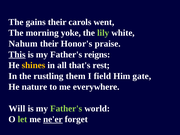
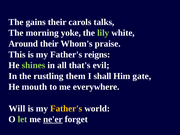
went: went -> talks
Nahum: Nahum -> Around
Honor's: Honor's -> Whom's
This underline: present -> none
shines colour: yellow -> light green
rest: rest -> evil
field: field -> shall
nature: nature -> mouth
Father's at (66, 108) colour: light green -> yellow
